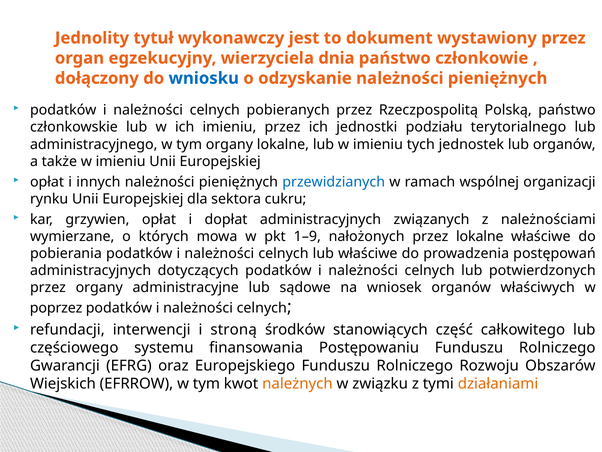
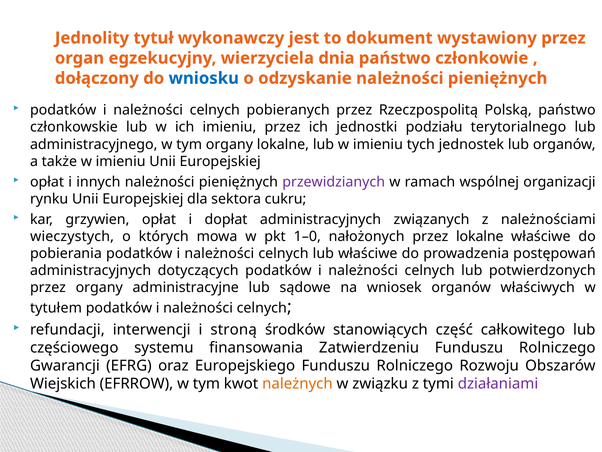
przewidzianych colour: blue -> purple
wymierzane: wymierzane -> wieczystych
1–9: 1–9 -> 1–0
poprzez: poprzez -> tytułem
Postępowaniu: Postępowaniu -> Zatwierdzeniu
działaniami colour: orange -> purple
